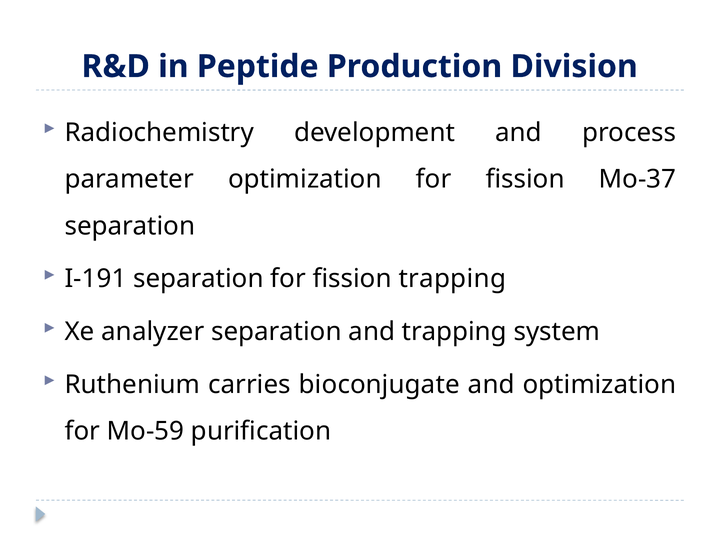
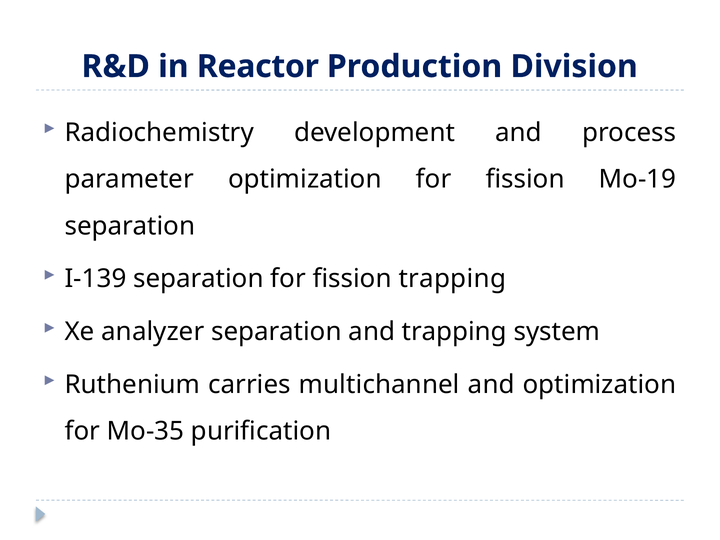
Peptide: Peptide -> Reactor
Mo-37: Mo-37 -> Mo-19
I-191: I-191 -> I-139
bioconjugate: bioconjugate -> multichannel
Mo-59: Mo-59 -> Mo-35
